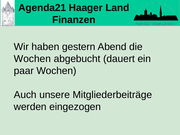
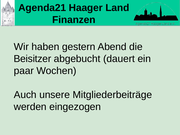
Wochen at (32, 59): Wochen -> Beisitzer
